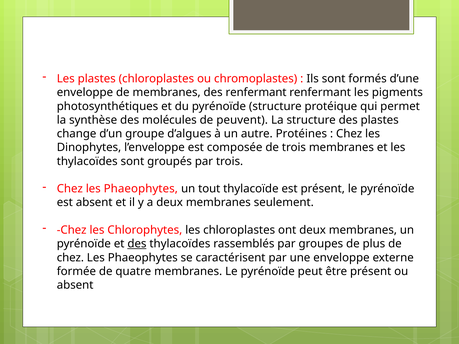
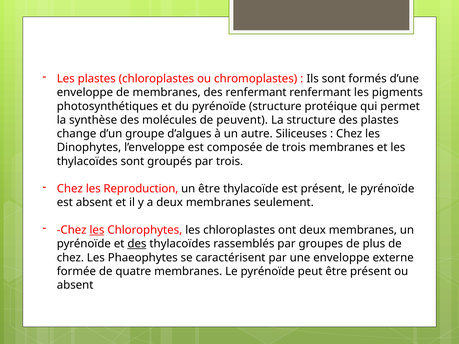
Protéines: Protéines -> Siliceuses
Phaeophytes at (141, 189): Phaeophytes -> Reproduction
un tout: tout -> être
les at (97, 230) underline: none -> present
